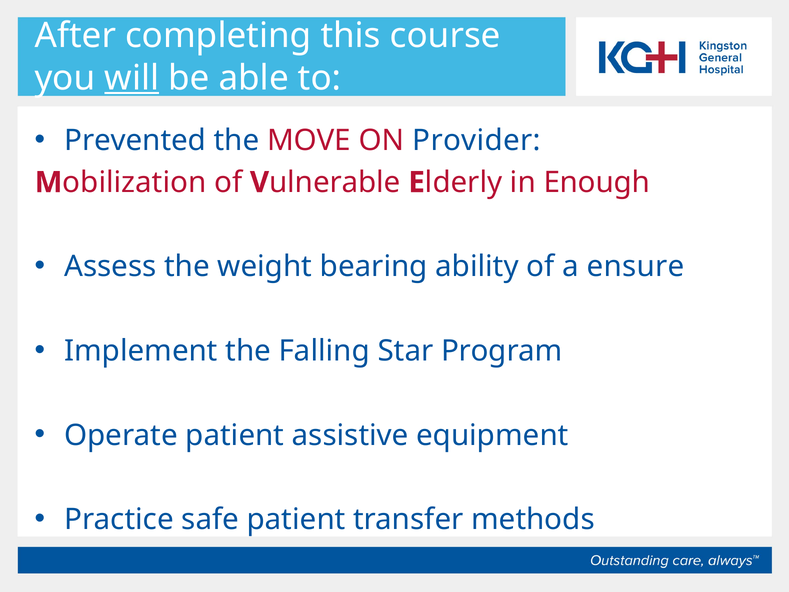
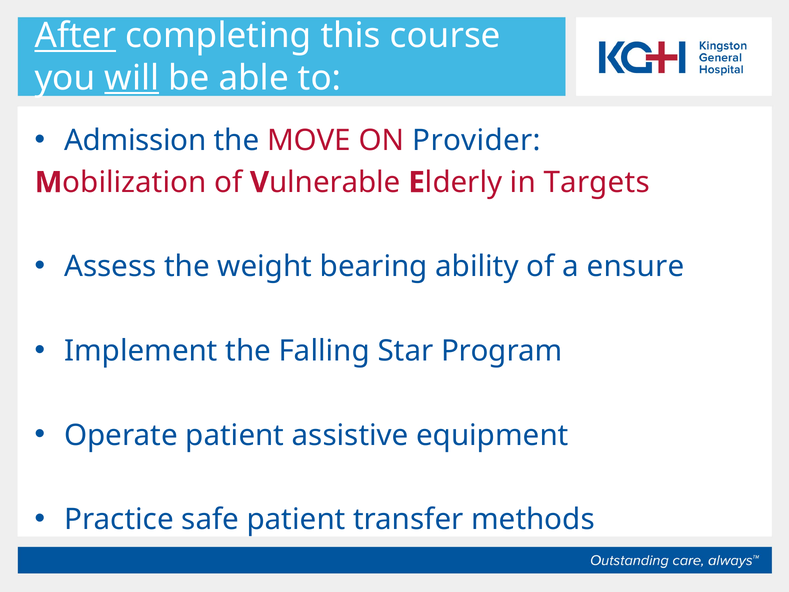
After underline: none -> present
Prevented: Prevented -> Admission
Enough: Enough -> Targets
